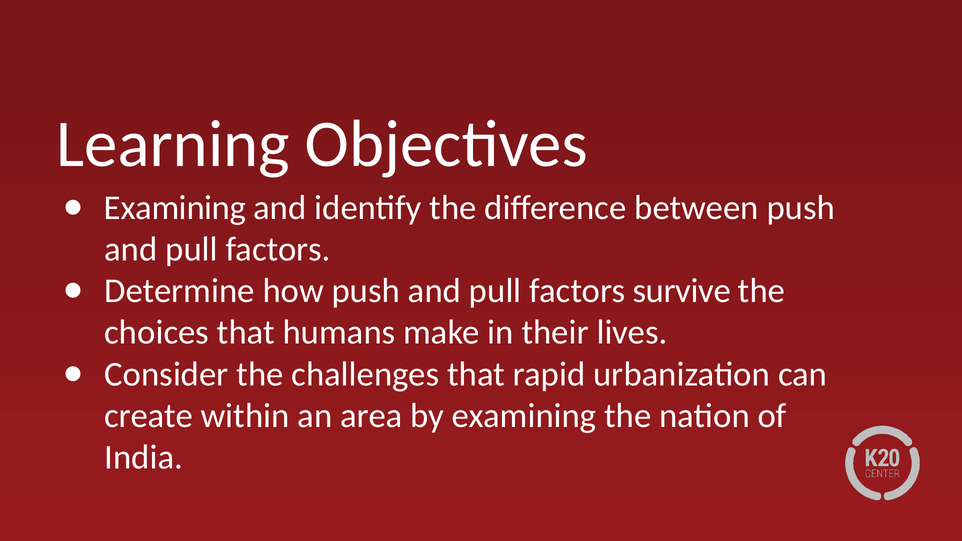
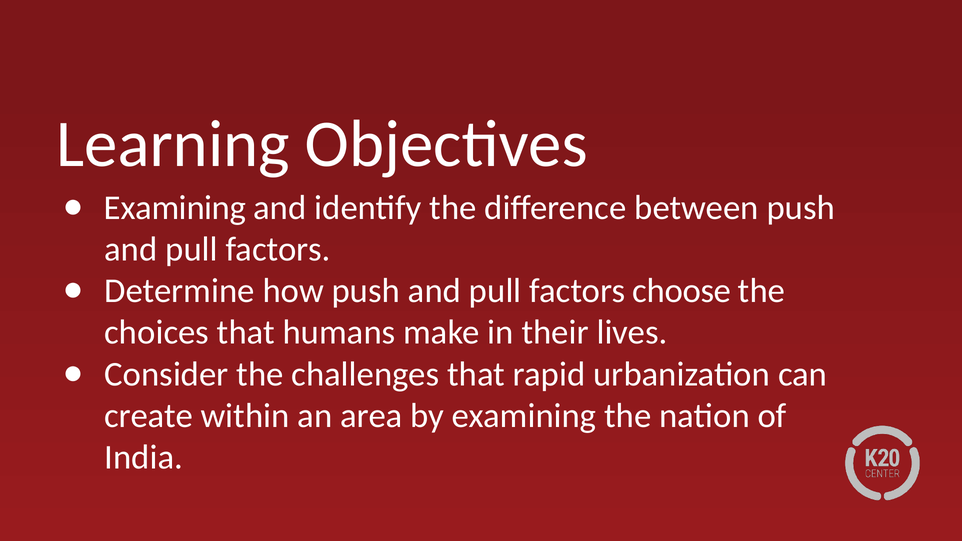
survive: survive -> choose
